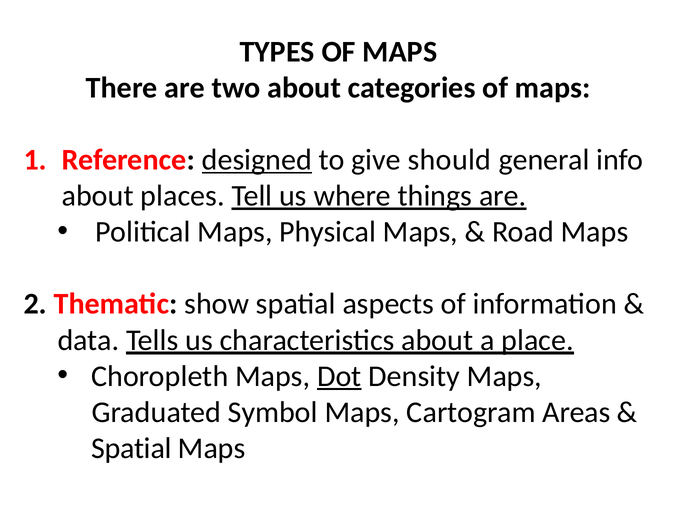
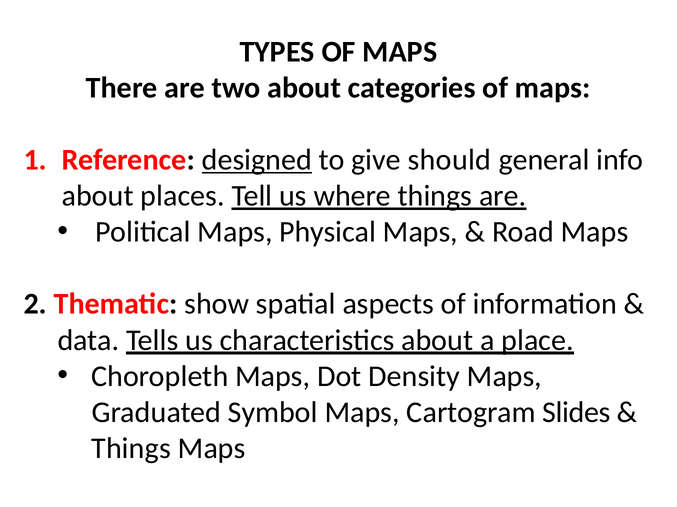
Dot underline: present -> none
Areas: Areas -> Slides
Spatial at (131, 449): Spatial -> Things
